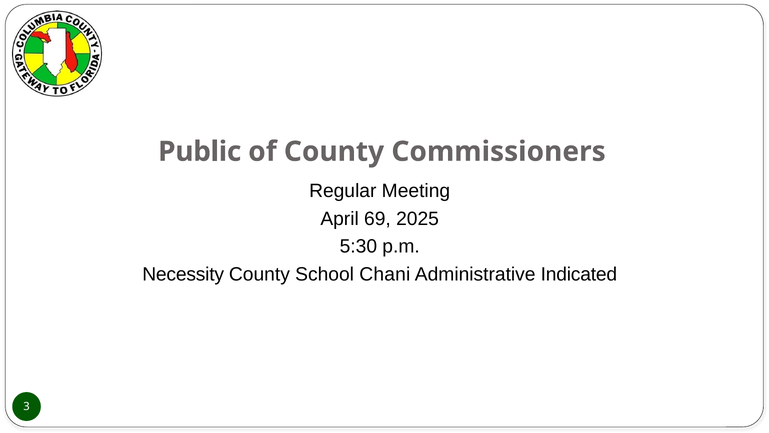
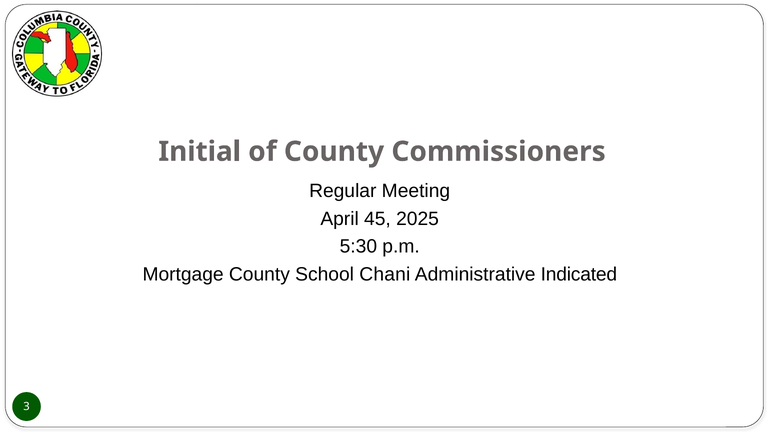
Public: Public -> Initial
69: 69 -> 45
Necessity: Necessity -> Mortgage
